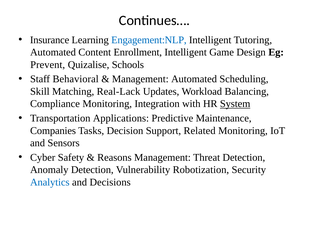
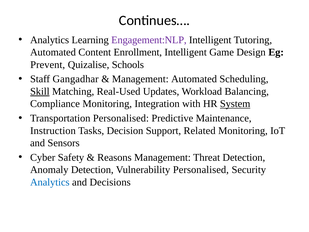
Insurance at (50, 40): Insurance -> Analytics
Engagement:NLP colour: blue -> purple
Behavioral: Behavioral -> Gangadhar
Skill underline: none -> present
Real-Lack: Real-Lack -> Real-Used
Transportation Applications: Applications -> Personalised
Companies: Companies -> Instruction
Vulnerability Robotization: Robotization -> Personalised
